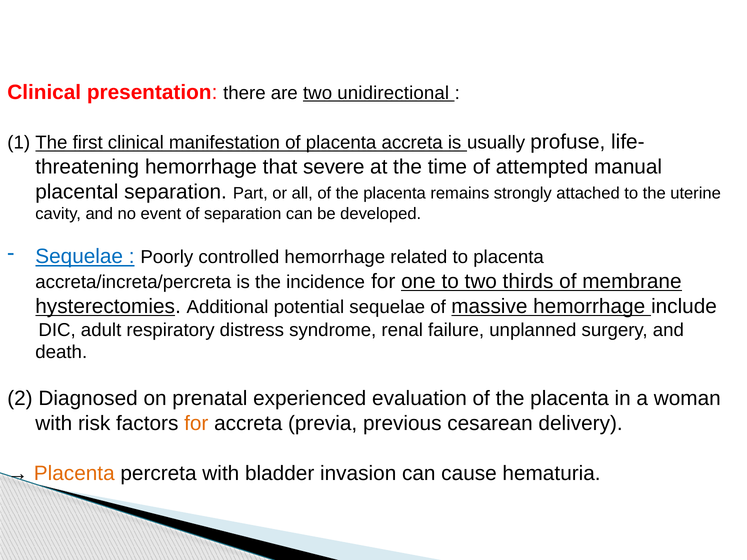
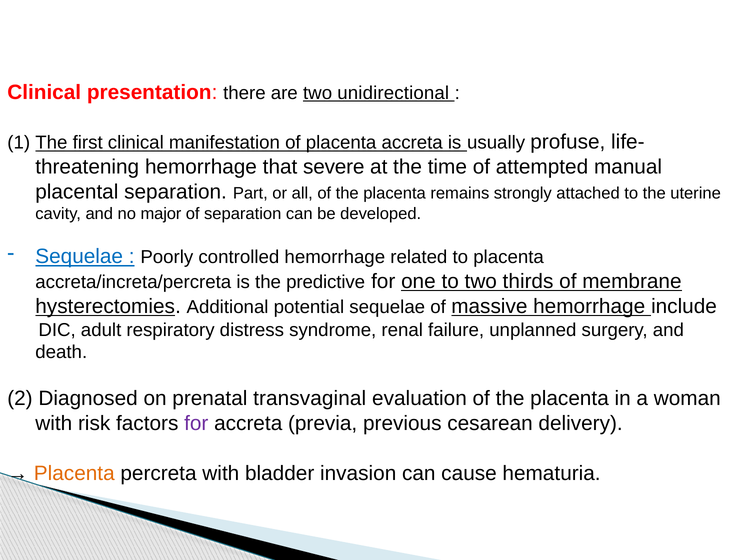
event: event -> major
incidence: incidence -> predictive
experienced: experienced -> transvaginal
for at (196, 424) colour: orange -> purple
